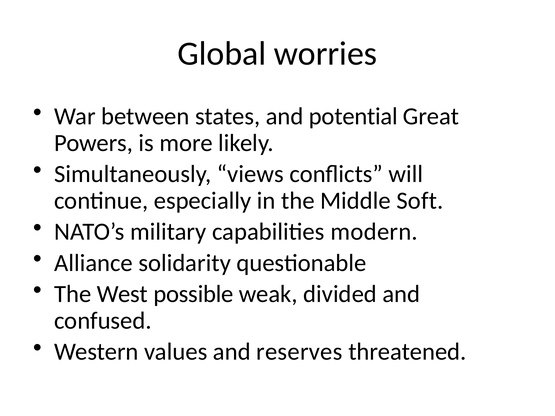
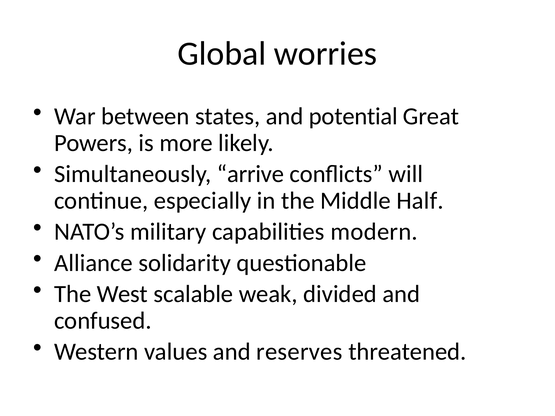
views: views -> arrive
Soft: Soft -> Half
possible: possible -> scalable
